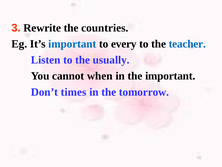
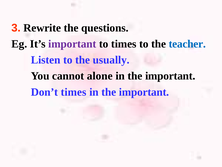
countries: countries -> questions
important at (72, 44) colour: blue -> purple
to every: every -> times
when: when -> alone
tomorrow at (144, 92): tomorrow -> important
